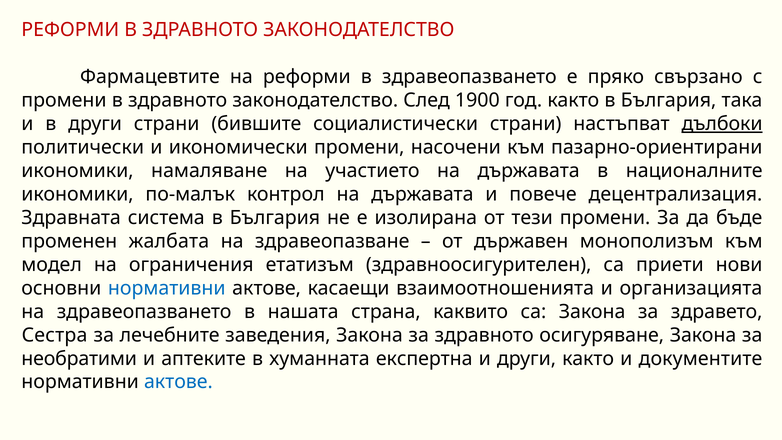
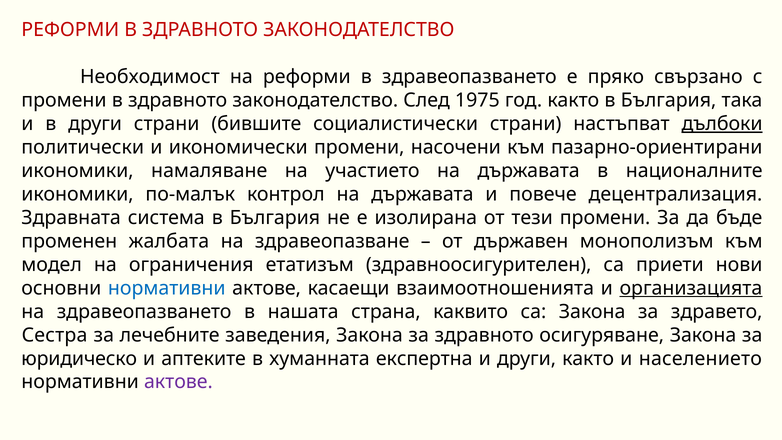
Фармацевтите: Фармацевтите -> Необходимост
1900: 1900 -> 1975
организацията underline: none -> present
необратими: необратими -> юридическо
документите: документите -> населението
актове at (178, 382) colour: blue -> purple
